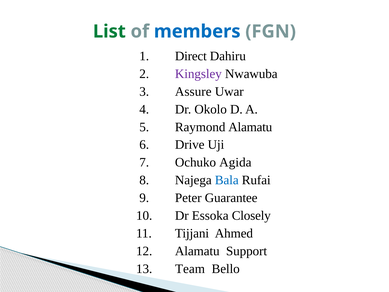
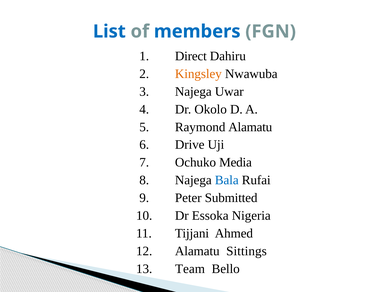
List colour: green -> blue
Kingsley colour: purple -> orange
3 Assure: Assure -> Najega
Agida: Agida -> Media
Guarantee: Guarantee -> Submitted
Closely: Closely -> Nigeria
Support: Support -> Sittings
